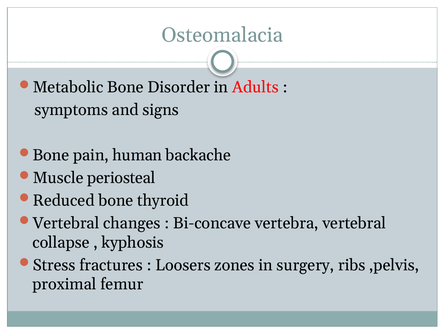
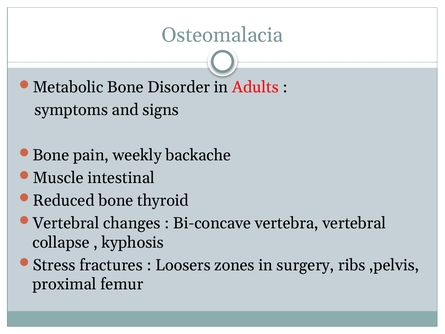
human: human -> weekly
periosteal: periosteal -> intestinal
